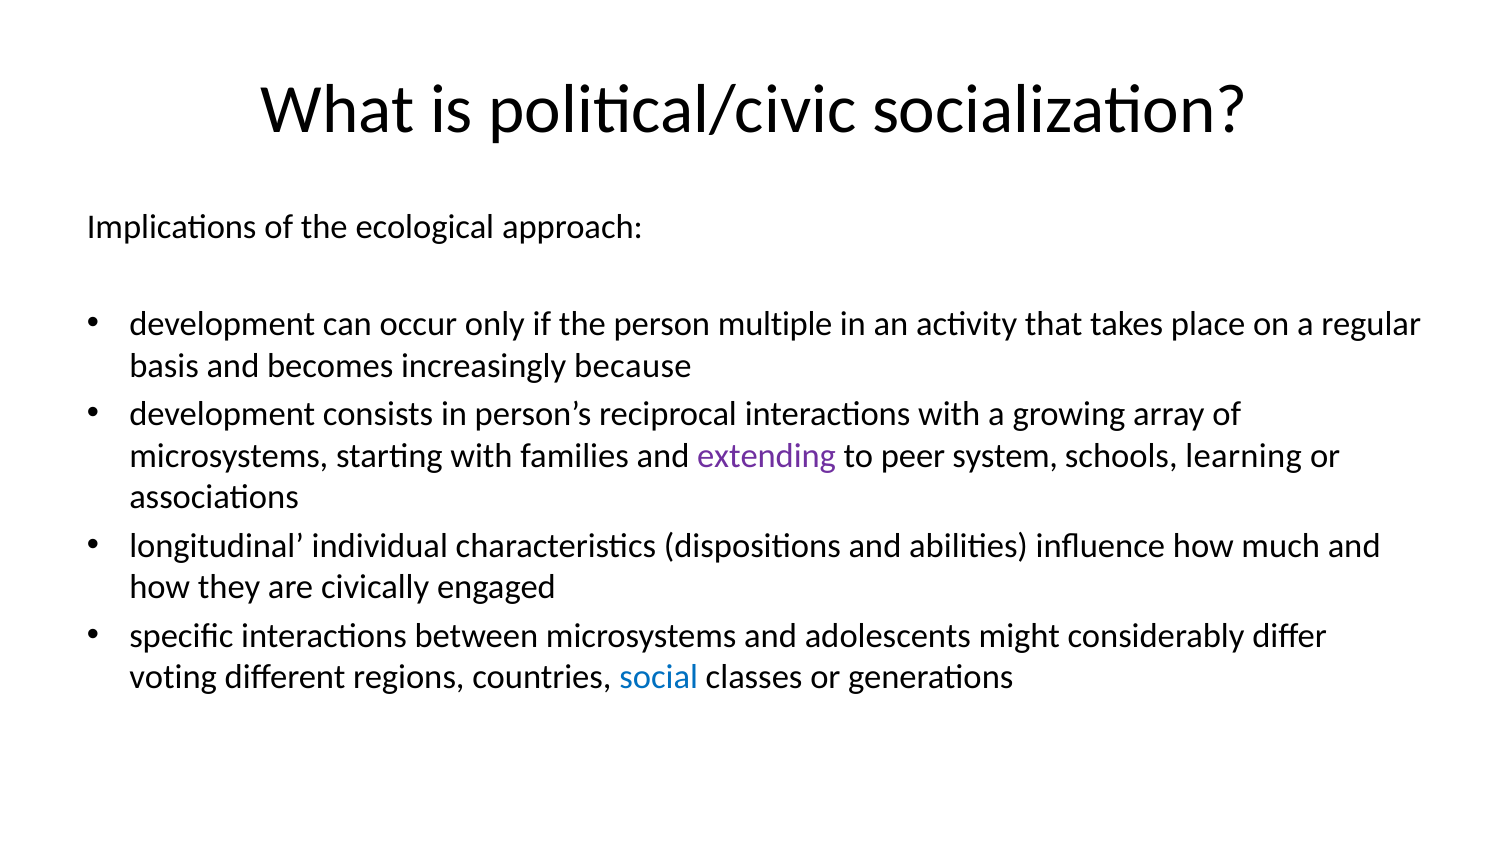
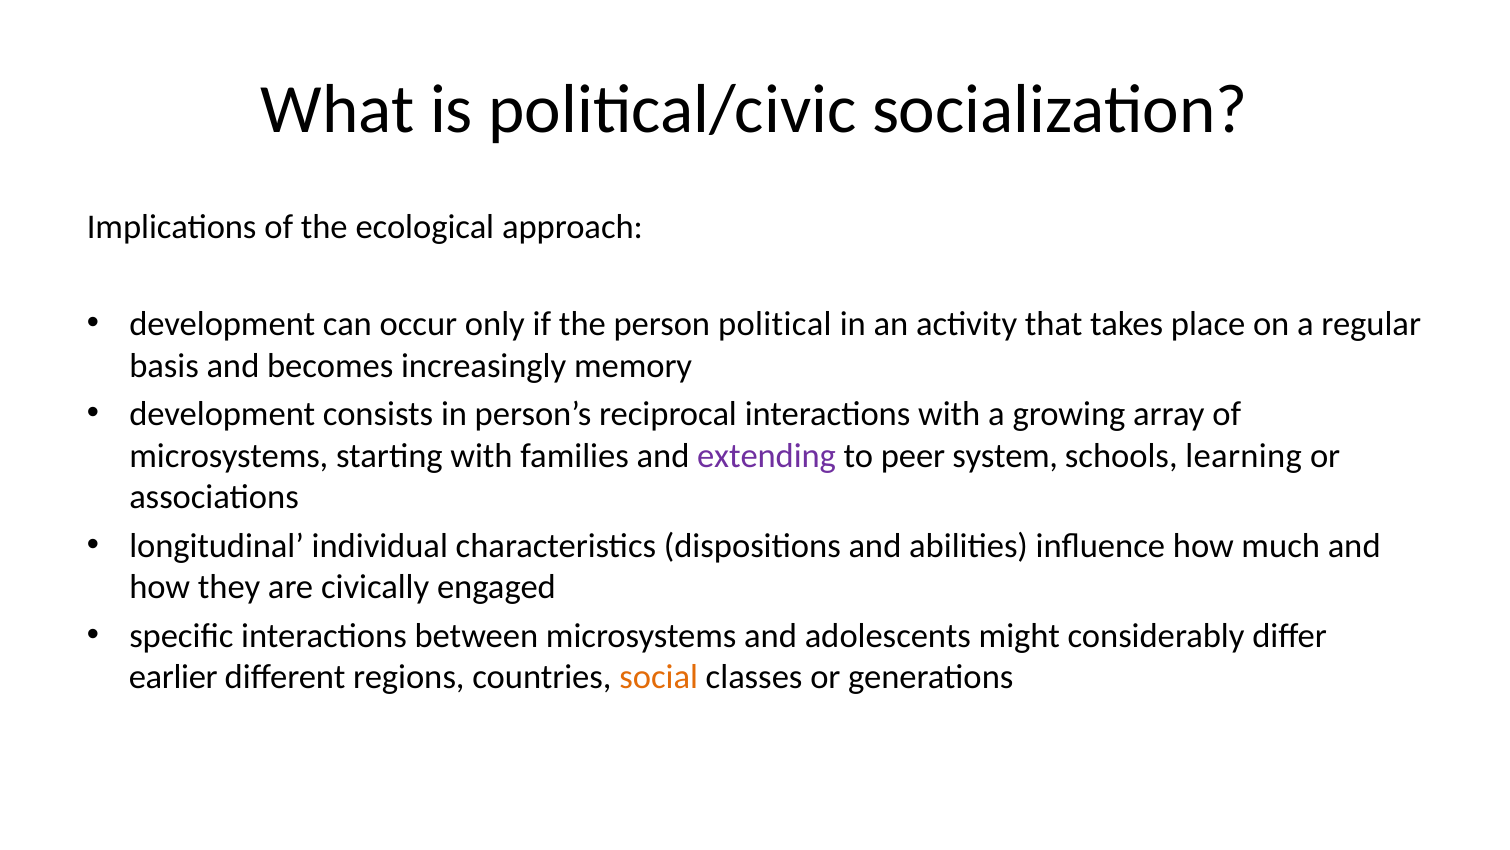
multiple: multiple -> political
because: because -> memory
voting: voting -> earlier
social colour: blue -> orange
